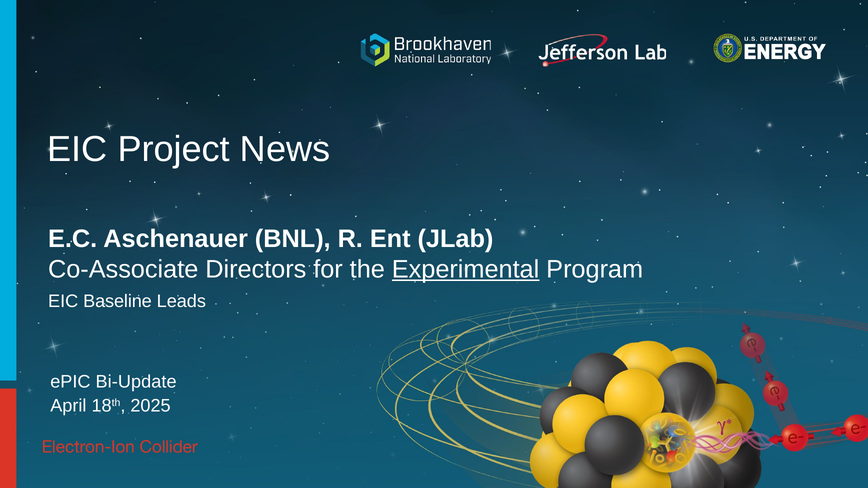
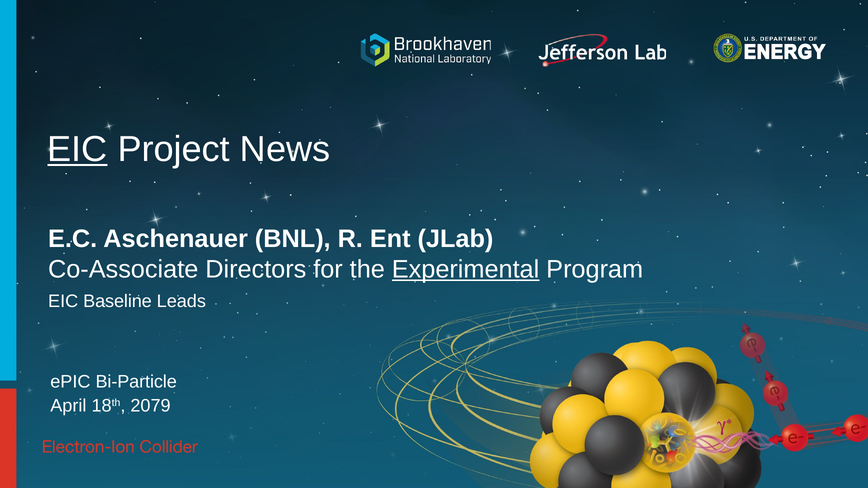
EIC at (77, 149) underline: none -> present
Bi-Update: Bi-Update -> Bi-Particle
2025: 2025 -> 2079
